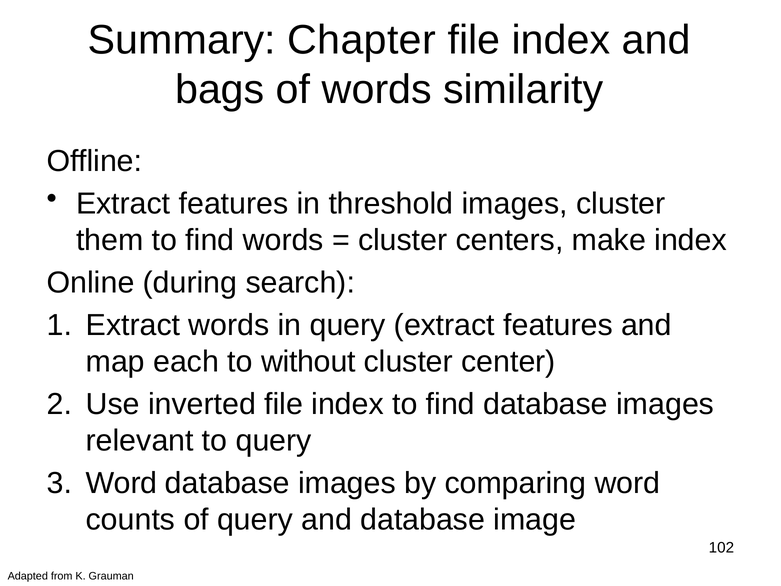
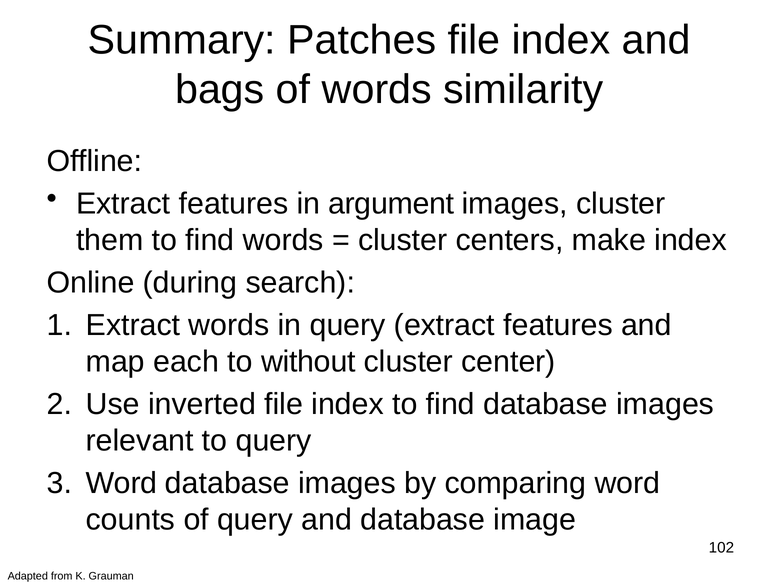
Chapter: Chapter -> Patches
threshold: threshold -> argument
